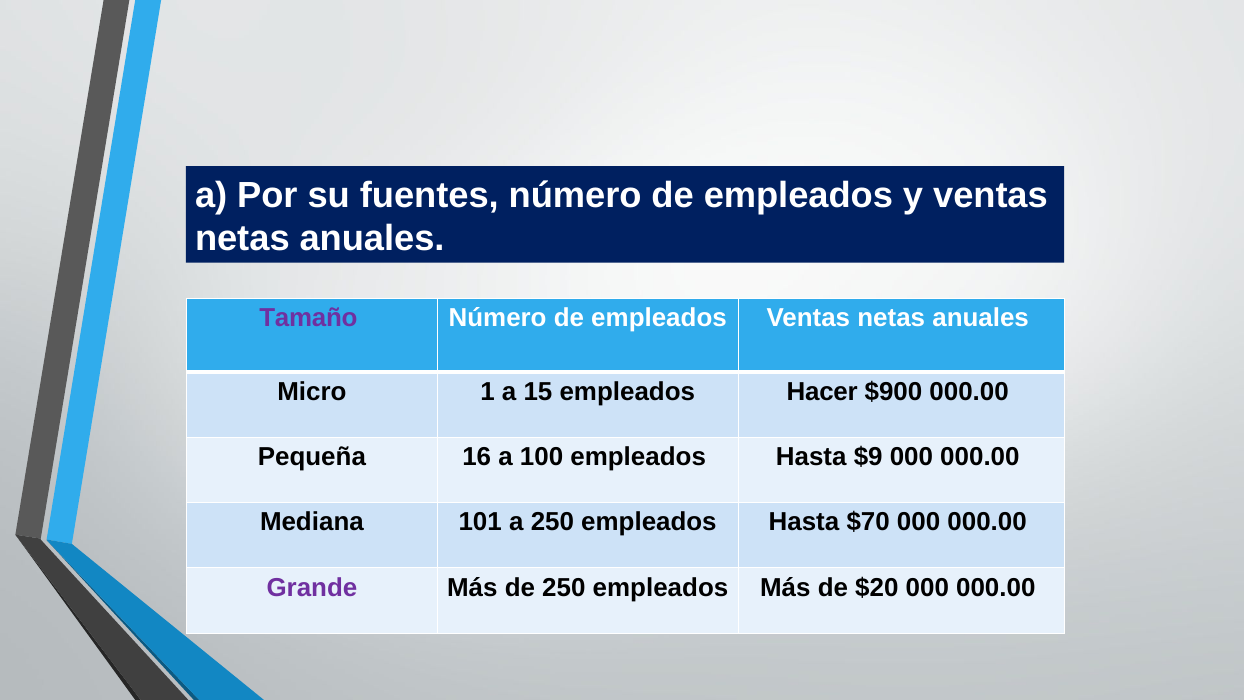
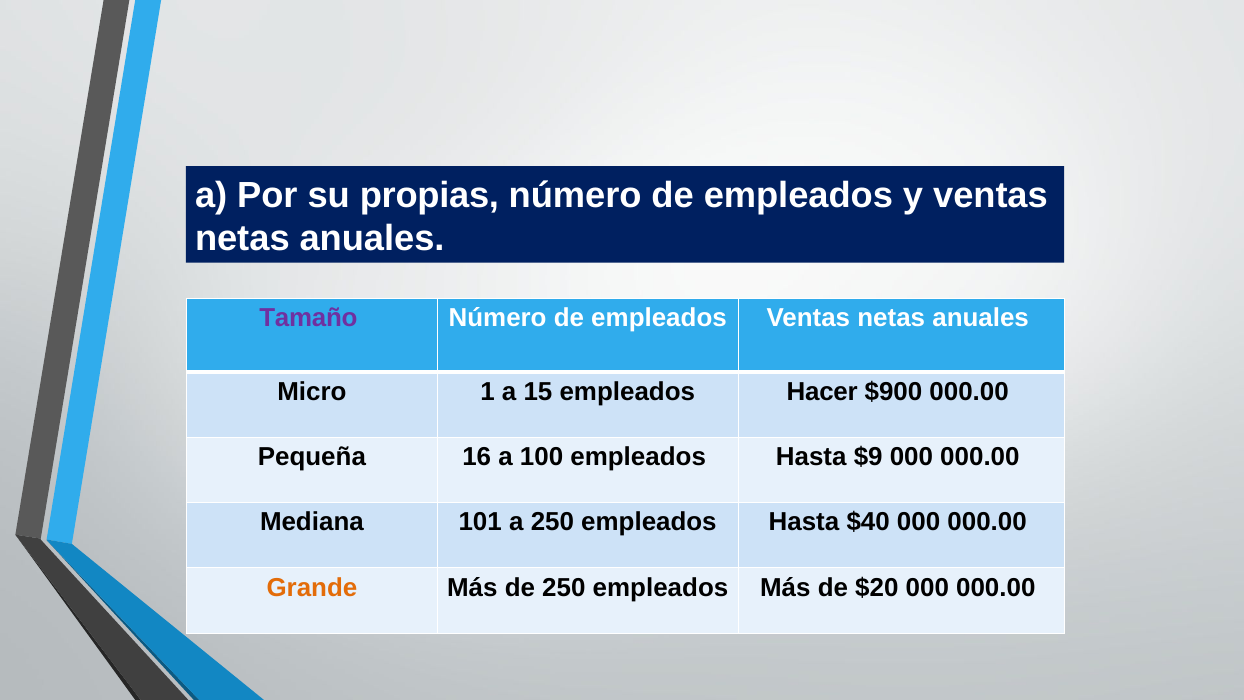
fuentes: fuentes -> propias
$70: $70 -> $40
Grande colour: purple -> orange
